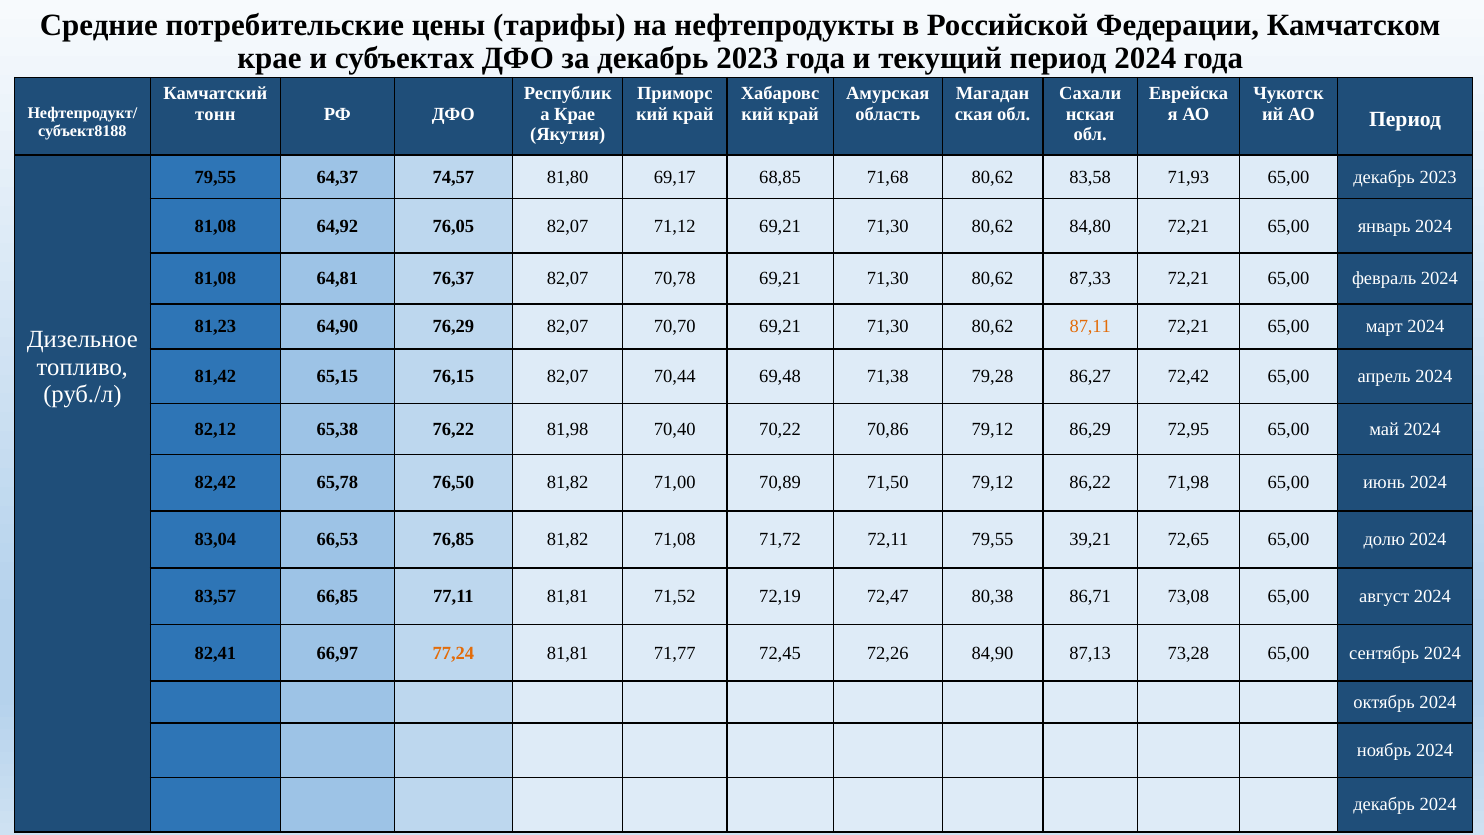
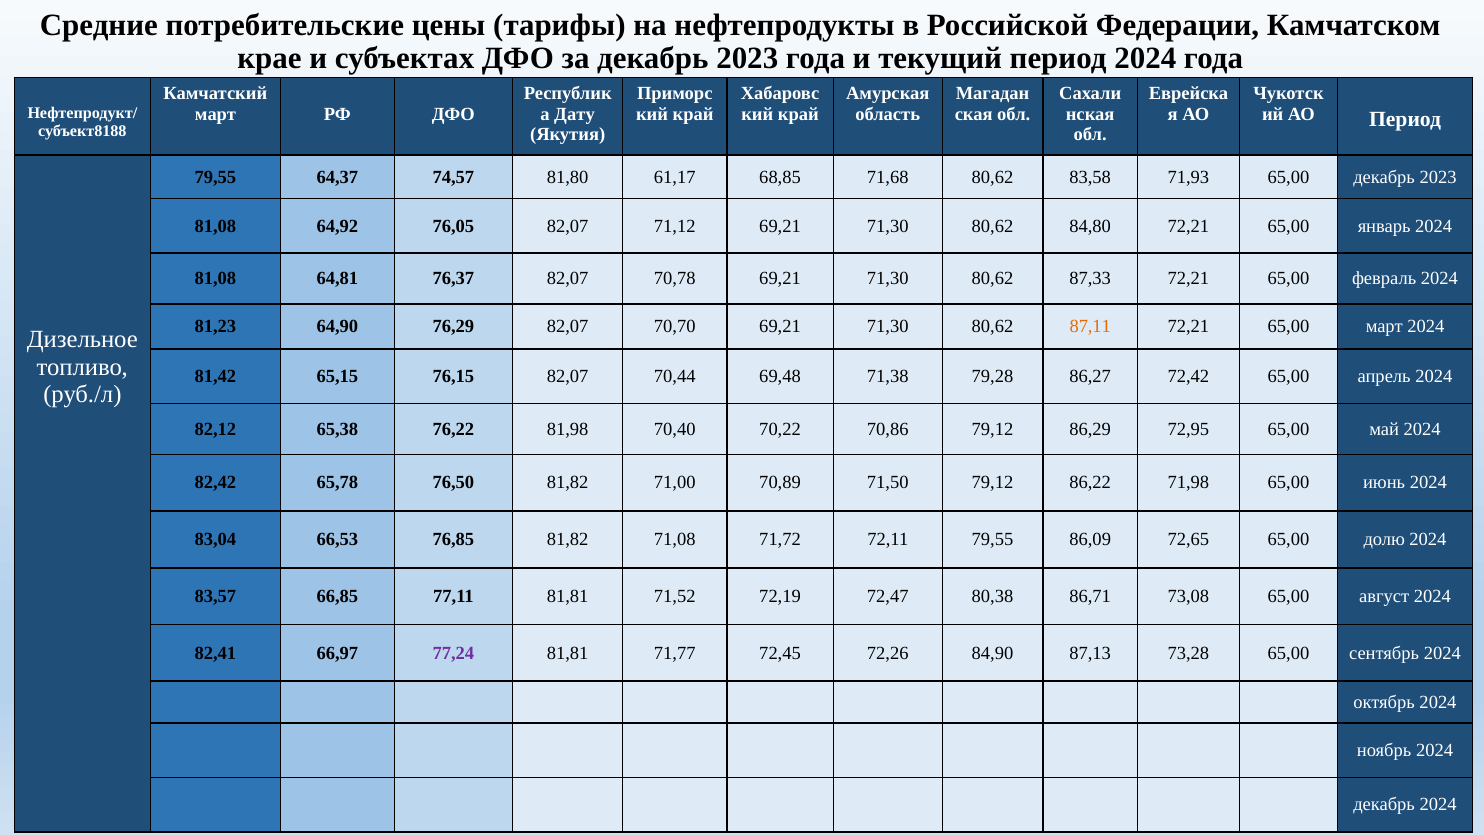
тонн at (215, 114): тонн -> март
Крае at (575, 114): Крае -> Дату
69,17: 69,17 -> 61,17
39,21: 39,21 -> 86,09
77,24 colour: orange -> purple
